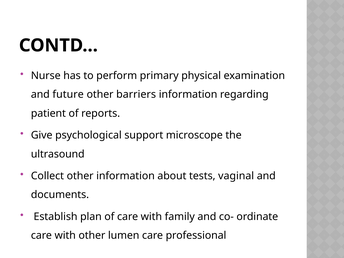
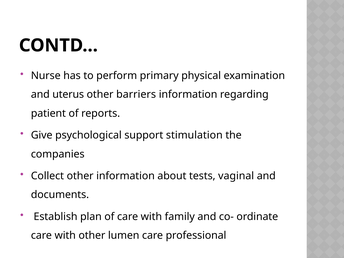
future: future -> uterus
microscope: microscope -> stimulation
ultrasound: ultrasound -> companies
